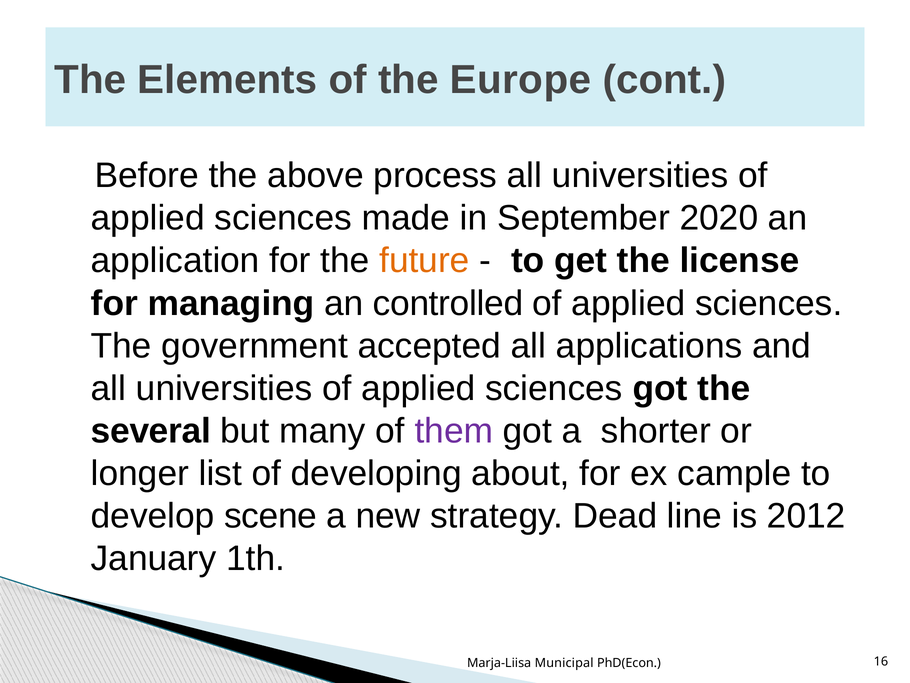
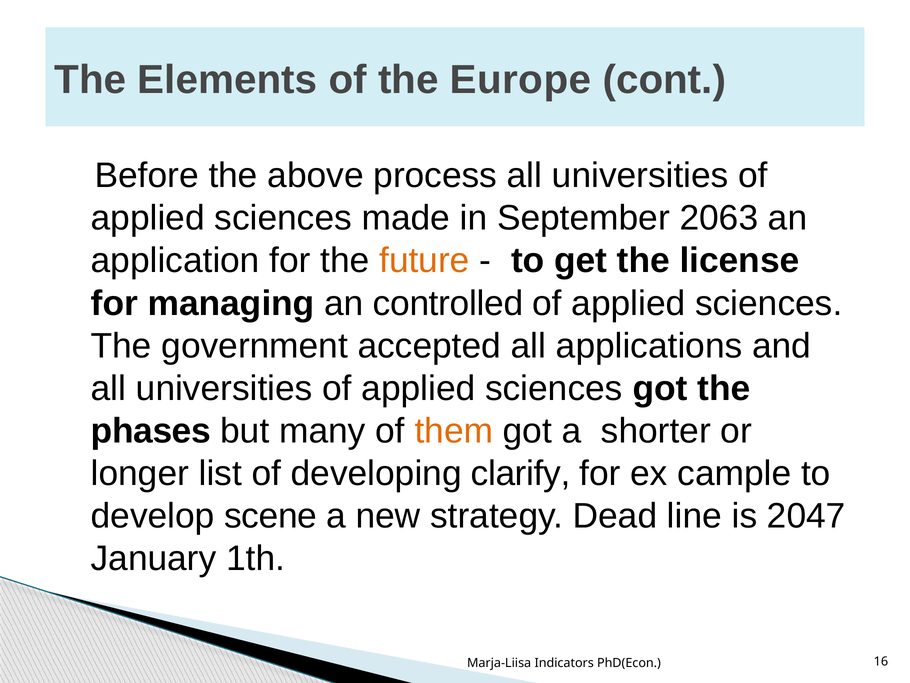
2020: 2020 -> 2063
several: several -> phases
them colour: purple -> orange
about: about -> clarify
2012: 2012 -> 2047
Municipal: Municipal -> Indicators
